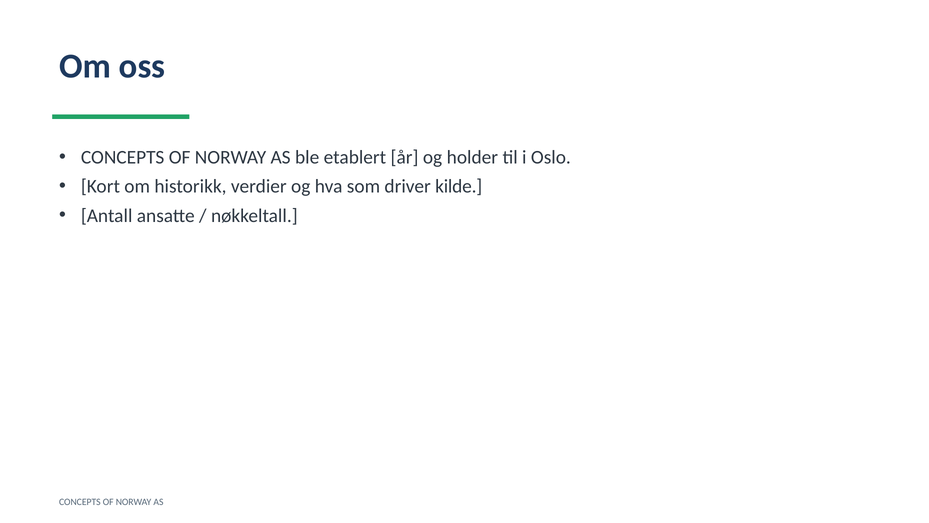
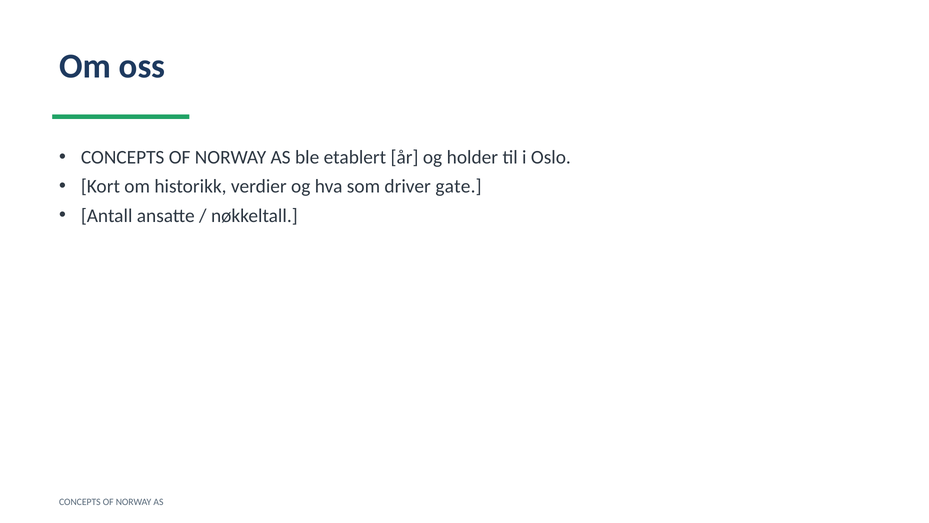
kilde: kilde -> gate
